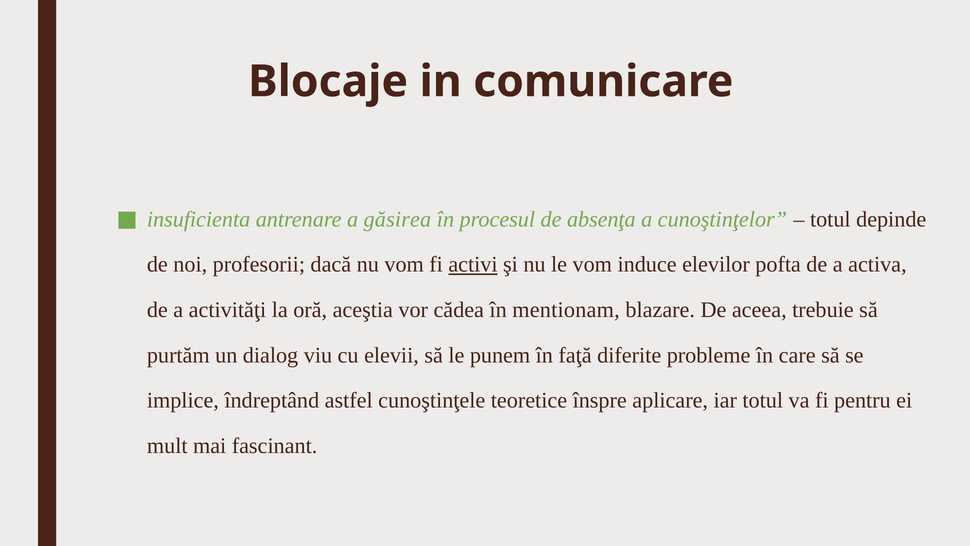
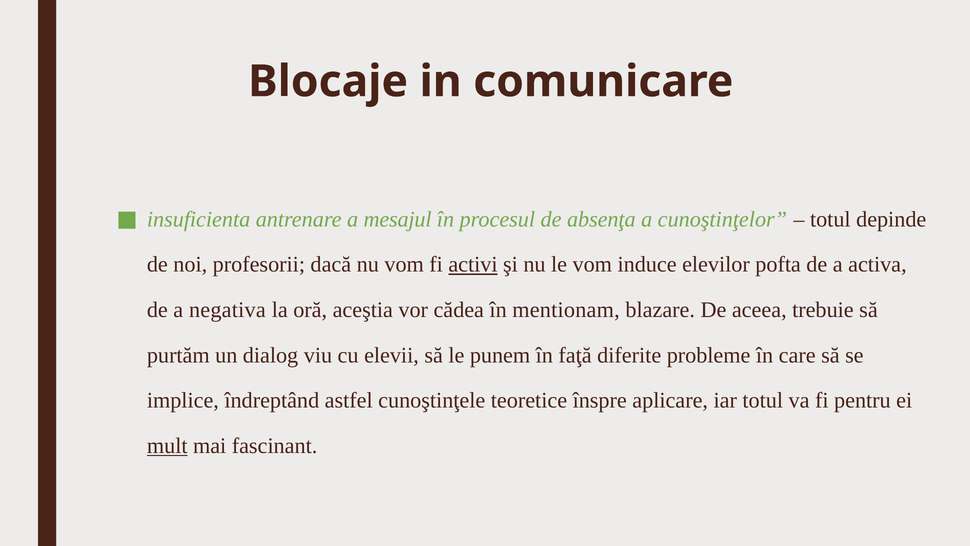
găsirea: găsirea -> mesajul
activităţi: activităţi -> negativa
mult underline: none -> present
